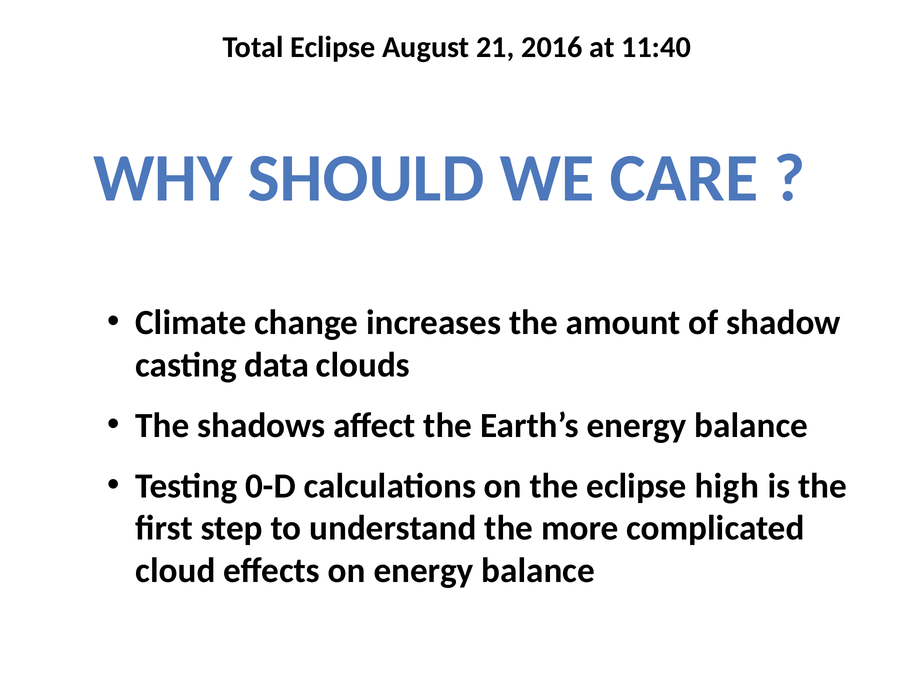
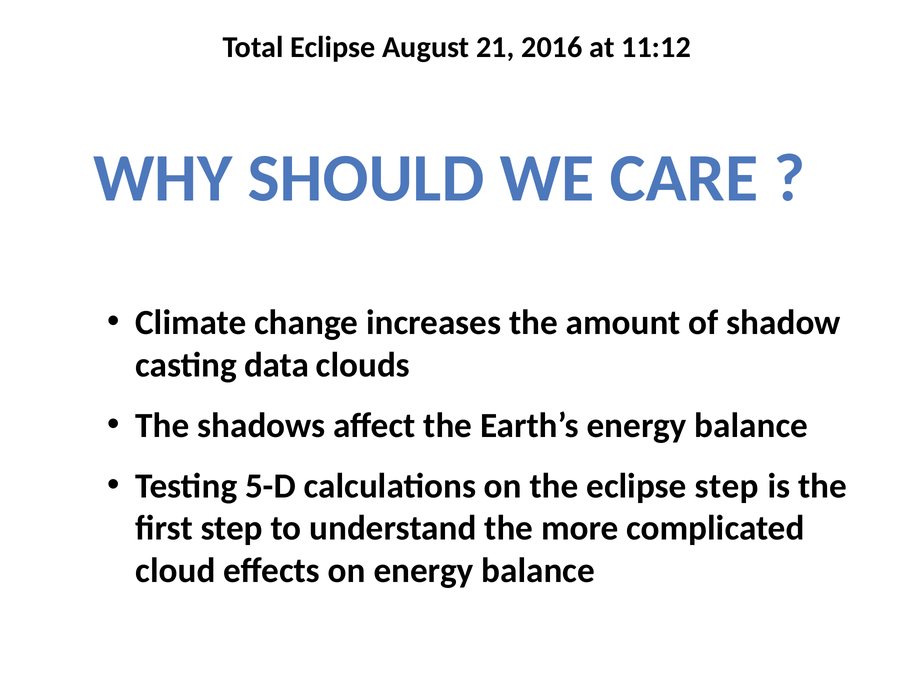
11:40: 11:40 -> 11:12
0-D: 0-D -> 5-D
eclipse high: high -> step
